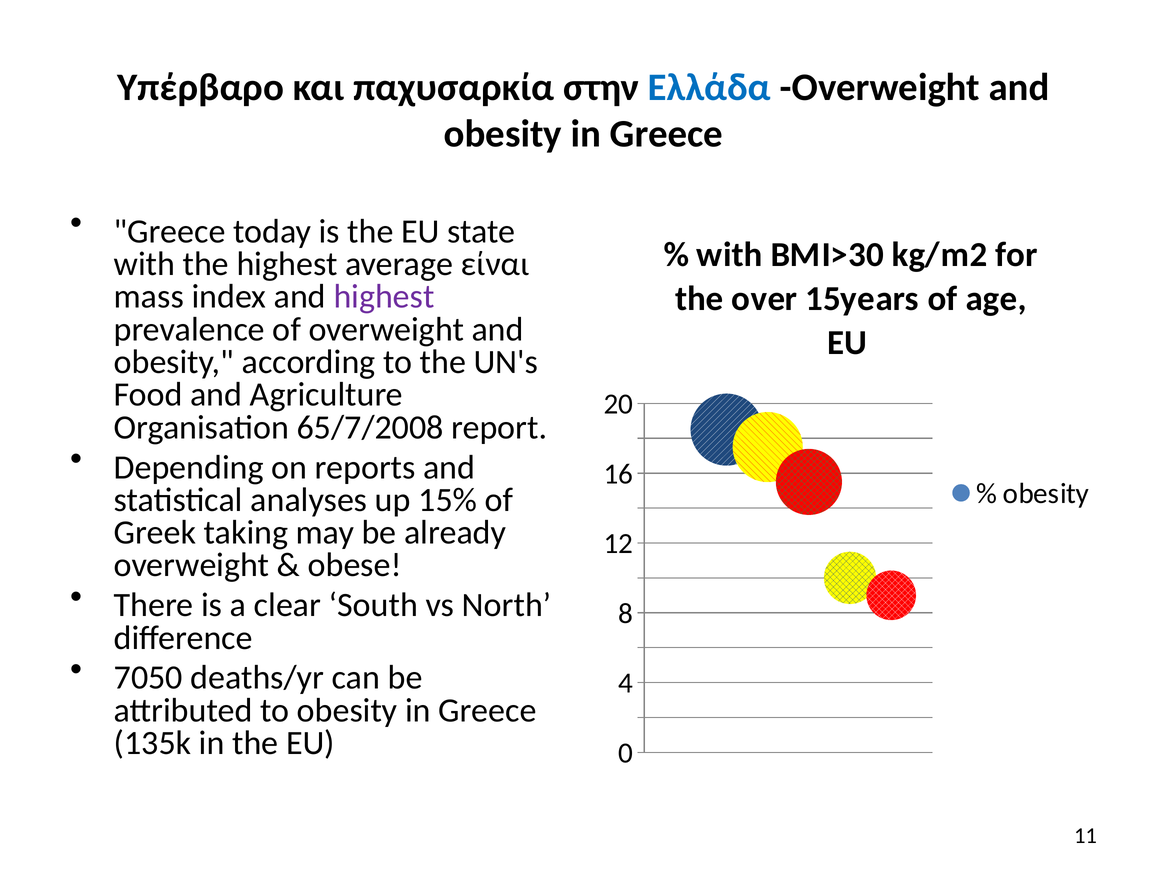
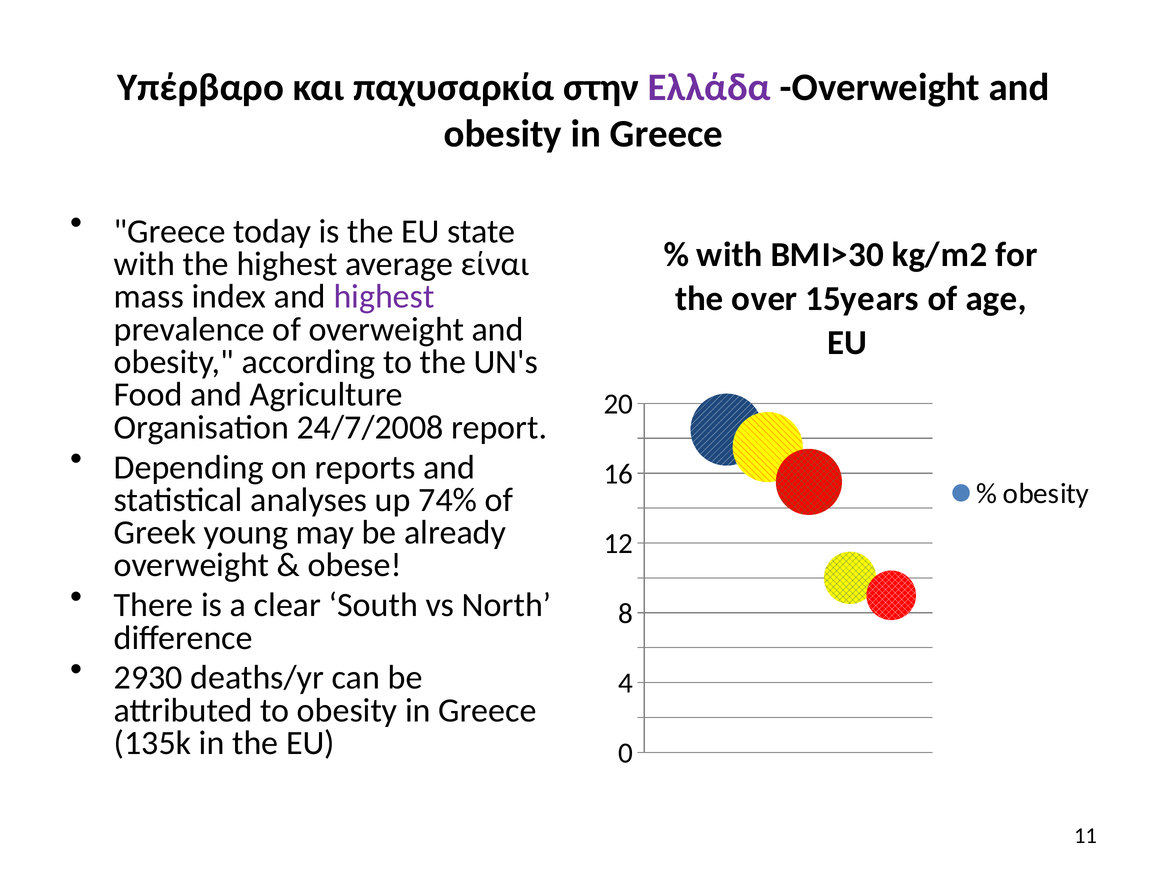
Ελλάδα colour: blue -> purple
65/7/2008: 65/7/2008 -> 24/7/2008
15%: 15% -> 74%
taking: taking -> young
7050: 7050 -> 2930
